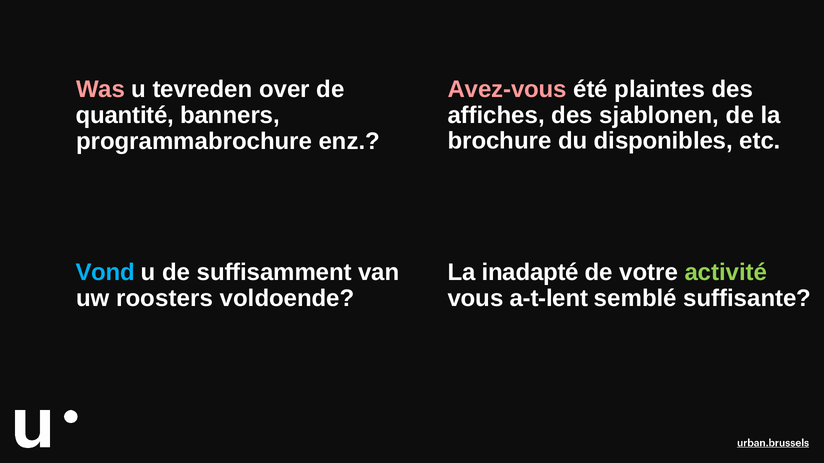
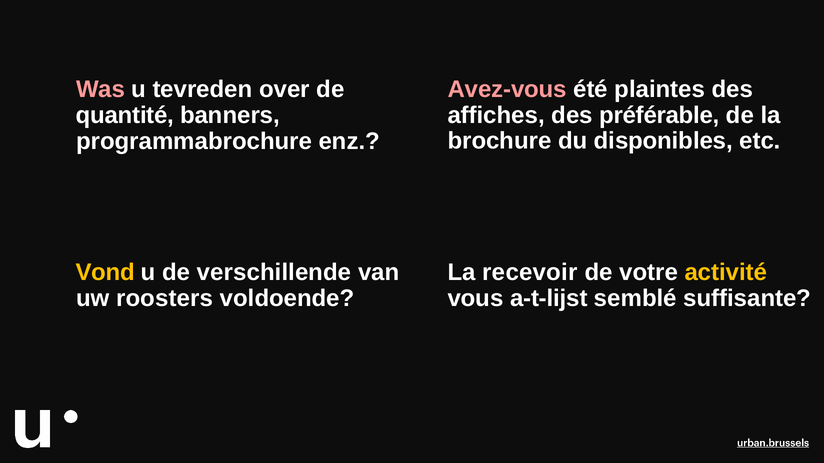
sjablonen: sjablonen -> préférable
Vond colour: light blue -> yellow
suffisamment: suffisamment -> verschillende
inadapté: inadapté -> recevoir
activité colour: light green -> yellow
a-t-lent: a-t-lent -> a-t-lijst
